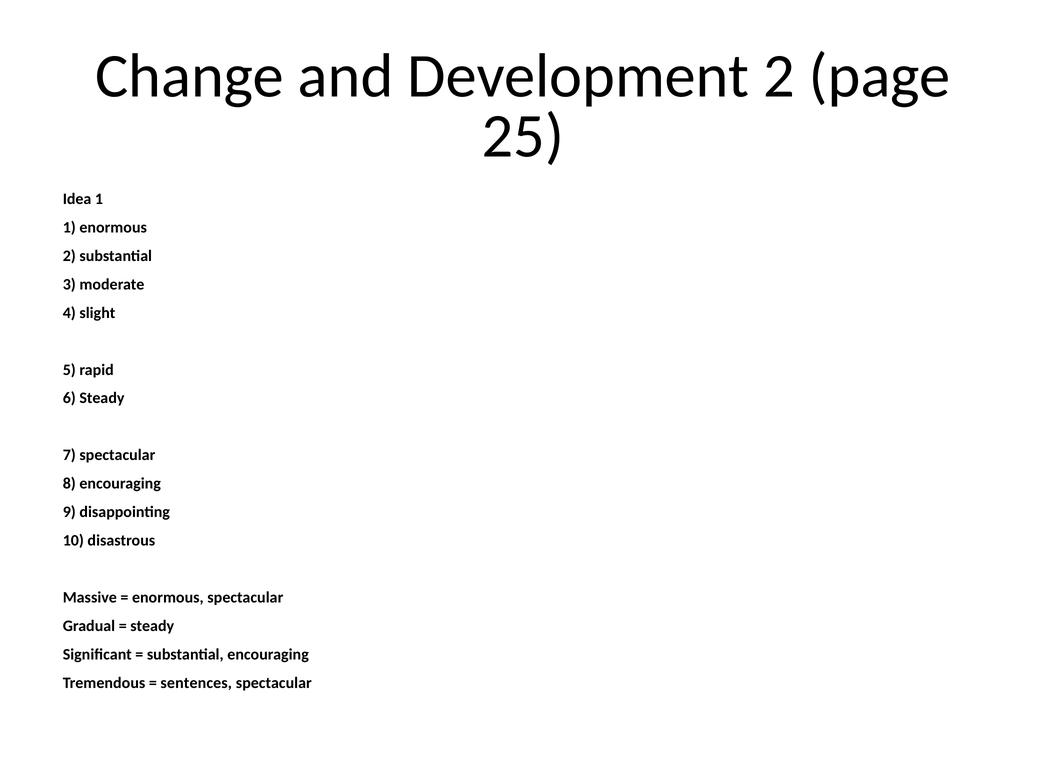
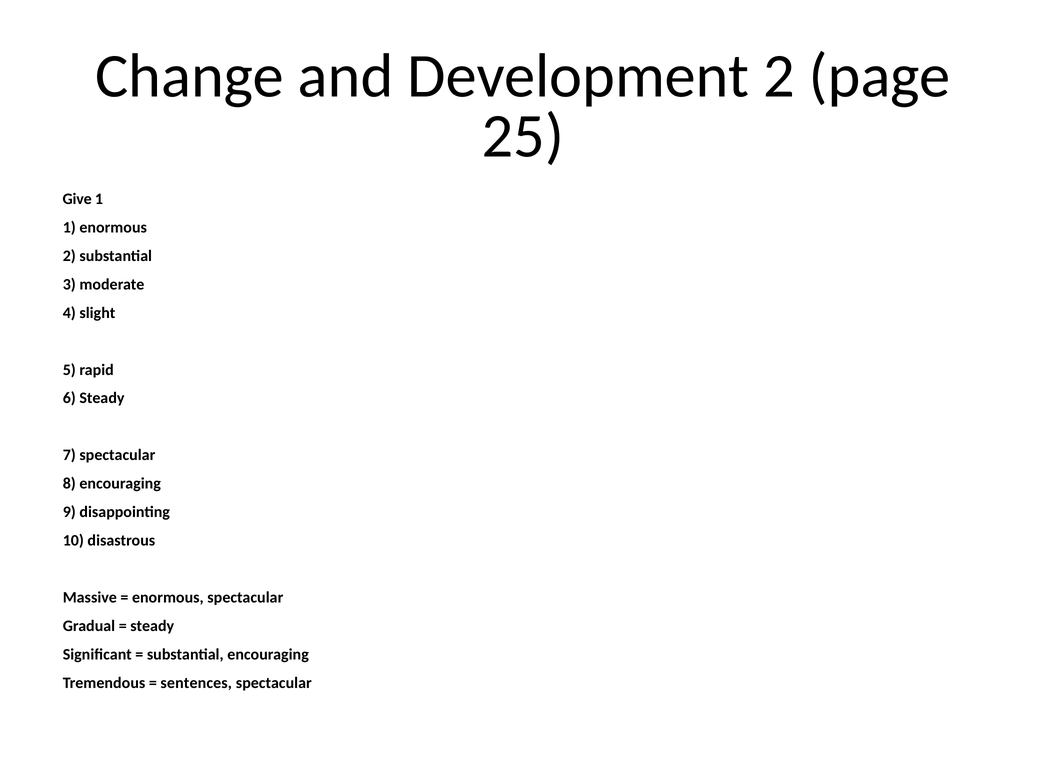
Idea: Idea -> Give
